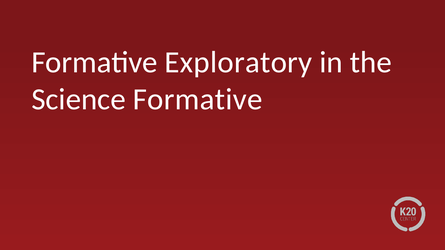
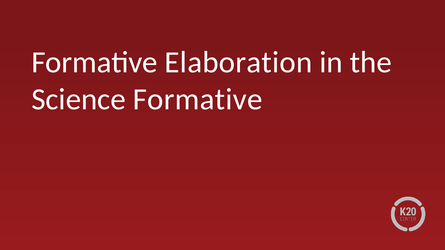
Exploratory: Exploratory -> Elaboration
